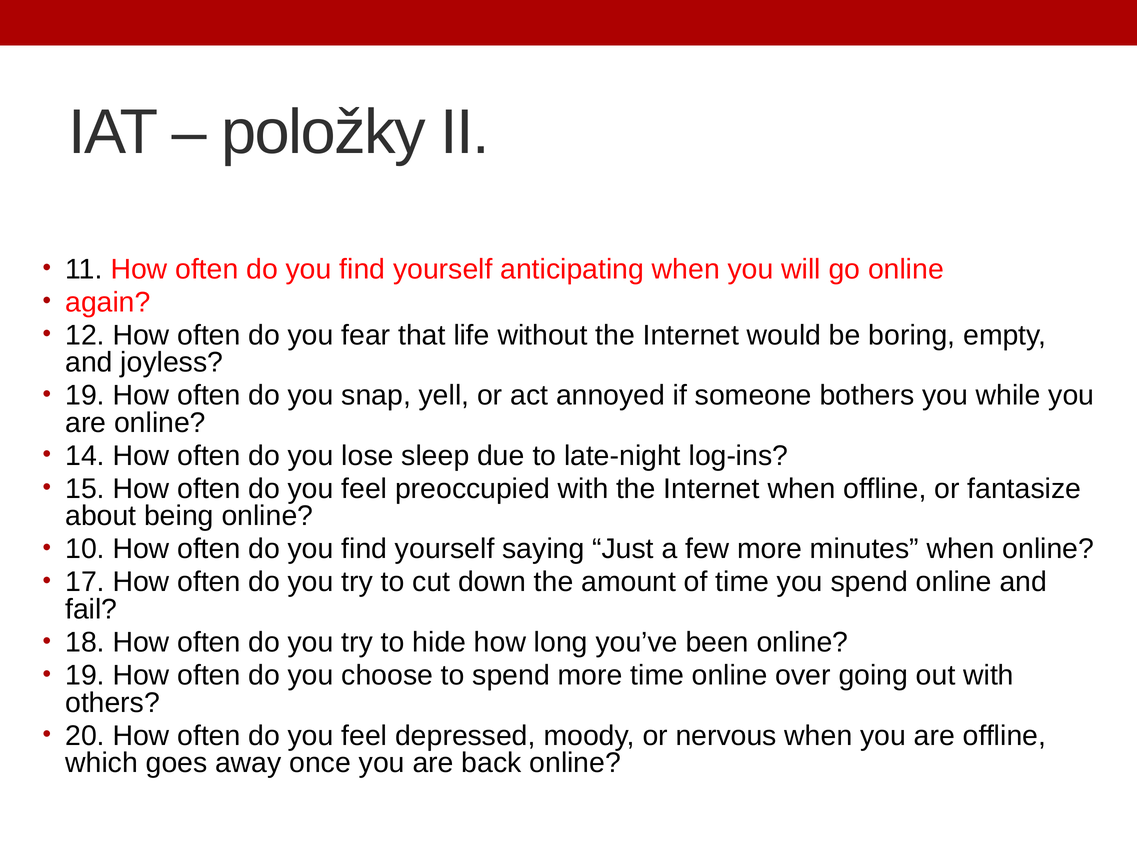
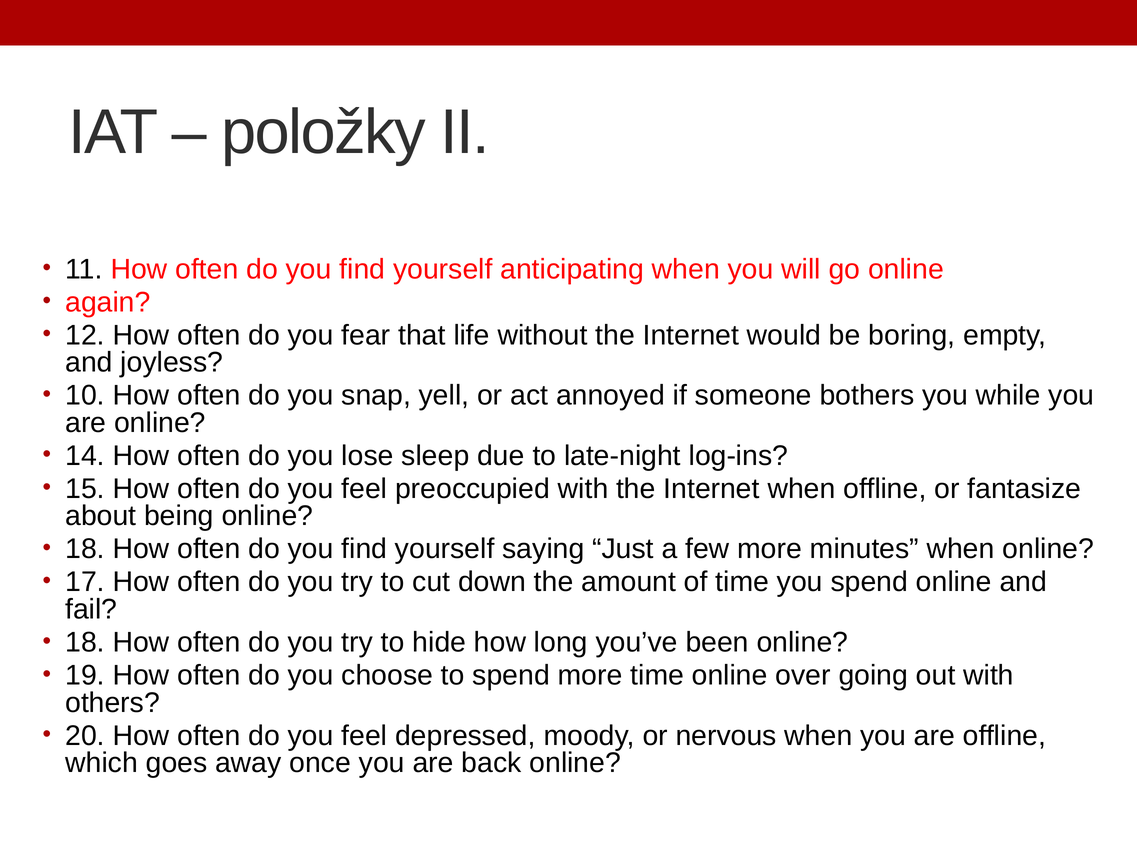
19 at (85, 395): 19 -> 10
10 at (85, 549): 10 -> 18
